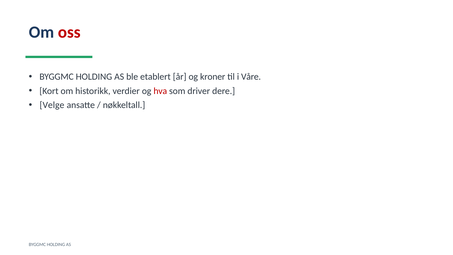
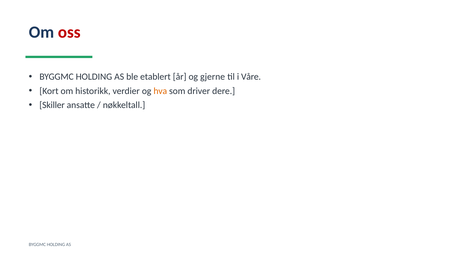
kroner: kroner -> gjerne
hva colour: red -> orange
Velge: Velge -> Skiller
